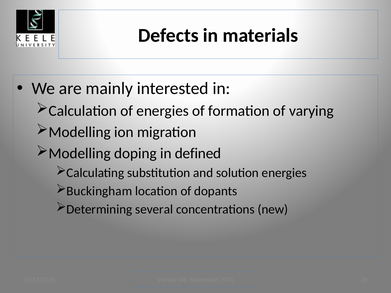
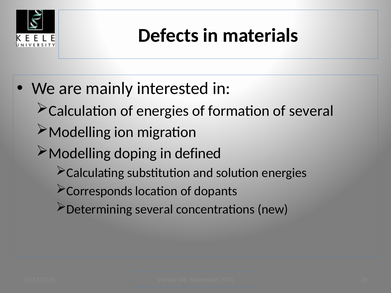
of varying: varying -> several
Buckingham: Buckingham -> Corresponds
